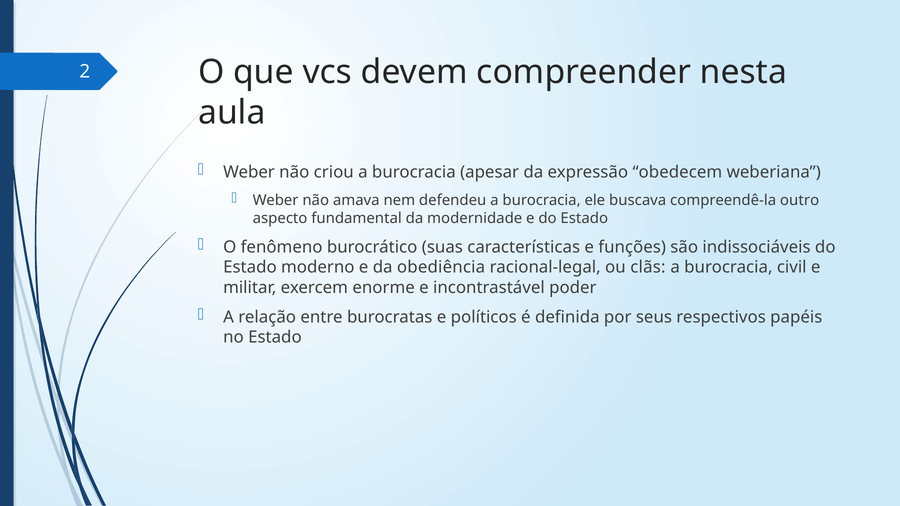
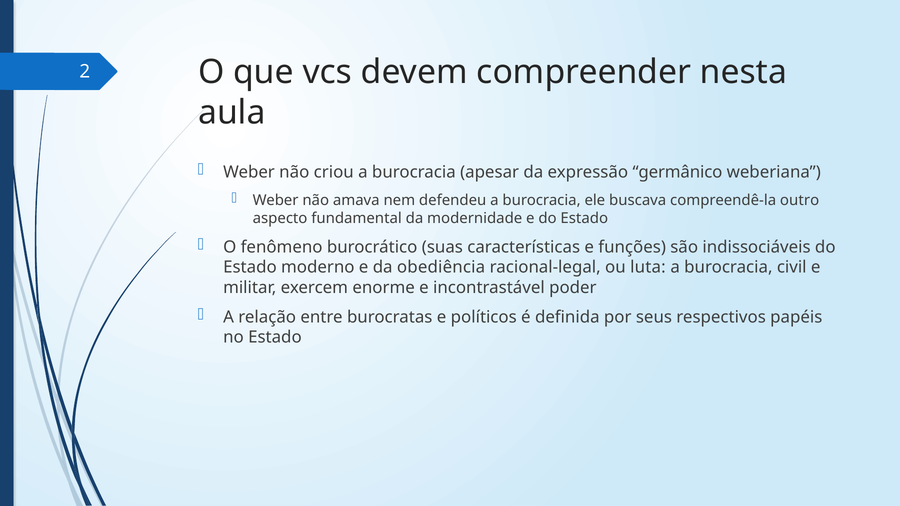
obedecem: obedecem -> germânico
clãs: clãs -> luta
